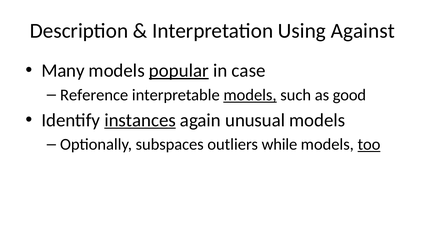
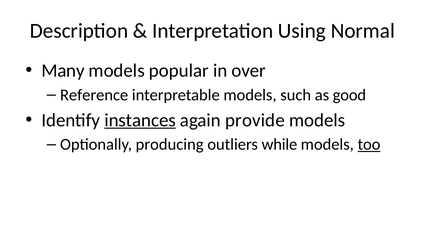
Against: Against -> Normal
popular underline: present -> none
case: case -> over
models at (250, 95) underline: present -> none
unusual: unusual -> provide
subspaces: subspaces -> producing
